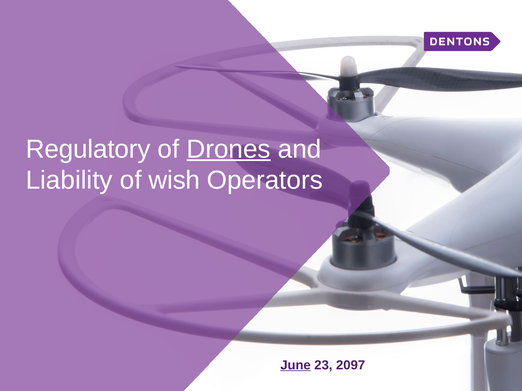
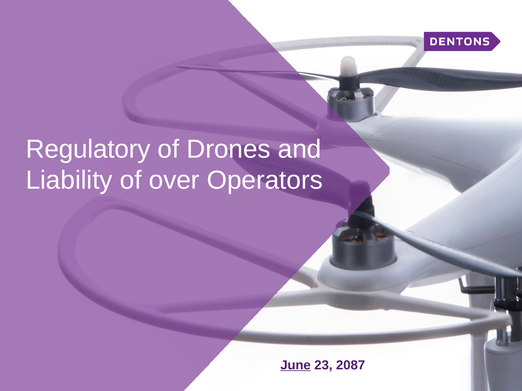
Drones underline: present -> none
wish: wish -> over
2097: 2097 -> 2087
